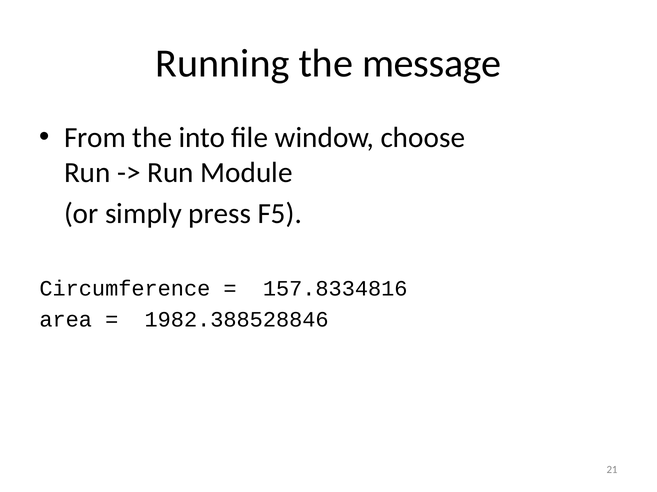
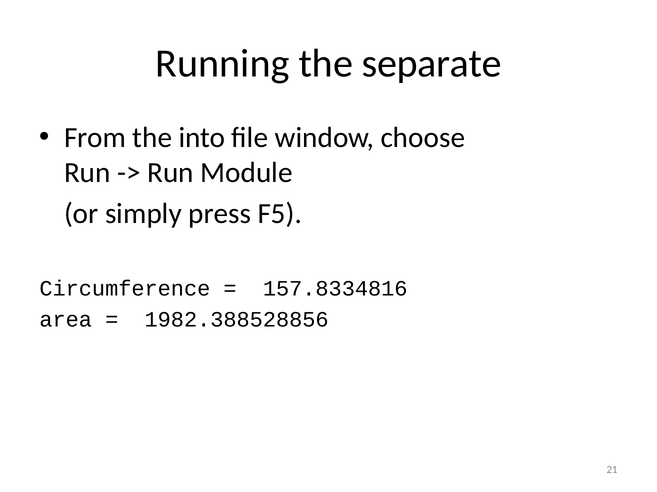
message: message -> separate
1982.388528846: 1982.388528846 -> 1982.388528856
